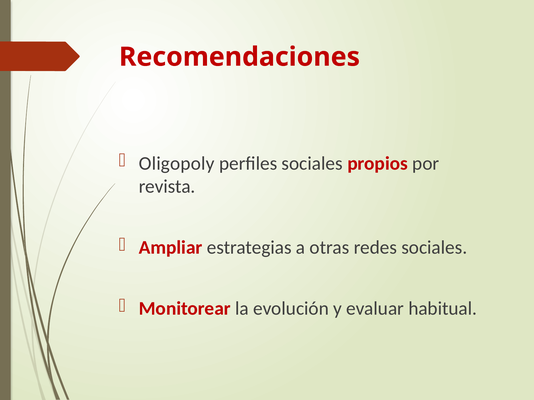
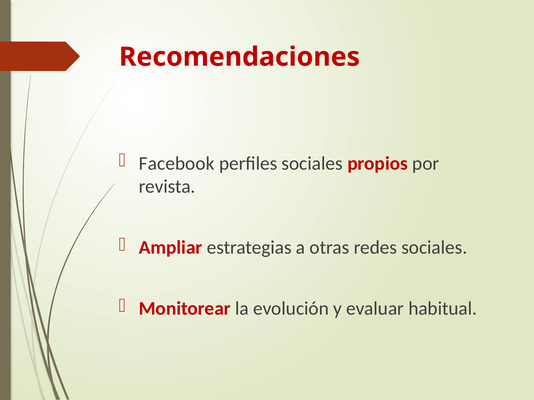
Oligopoly: Oligopoly -> Facebook
